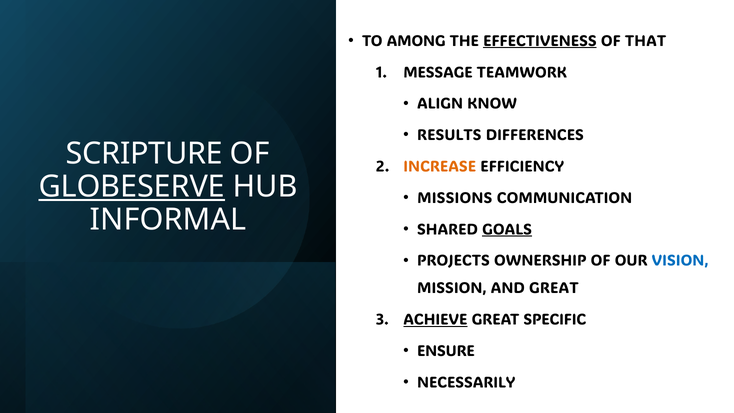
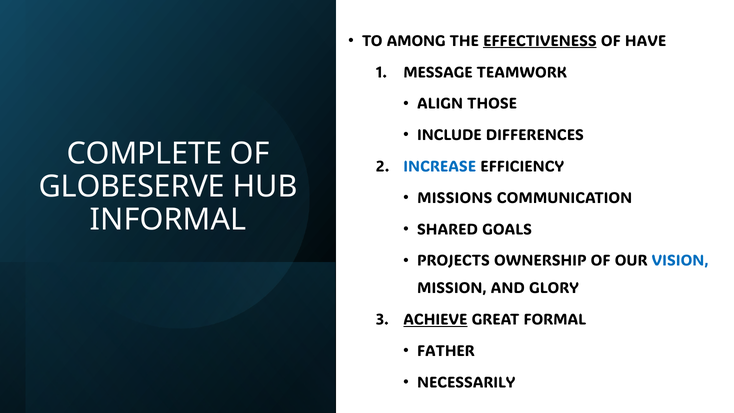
THAT: THAT -> HAVE
KNOW: KNOW -> THOSE
RESULTS: RESULTS -> INCLUDE
SCRIPTURE: SCRIPTURE -> COMPLETE
INCREASE colour: orange -> blue
GLOBESERVE underline: present -> none
GOALS underline: present -> none
AND GREAT: GREAT -> GLORY
SPECIFIC: SPECIFIC -> FORMAL
ENSURE: ENSURE -> FATHER
